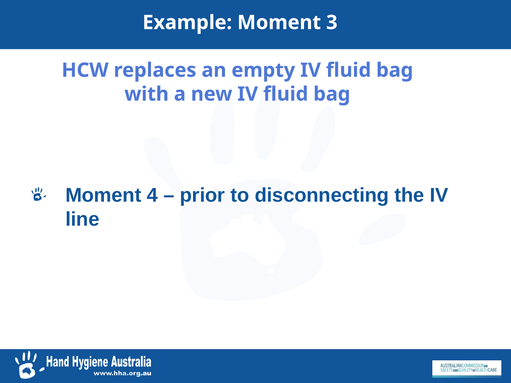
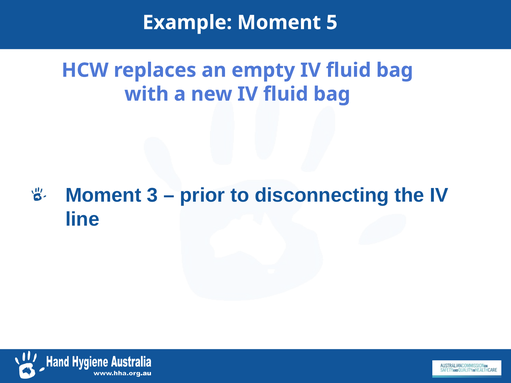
3: 3 -> 5
4: 4 -> 3
